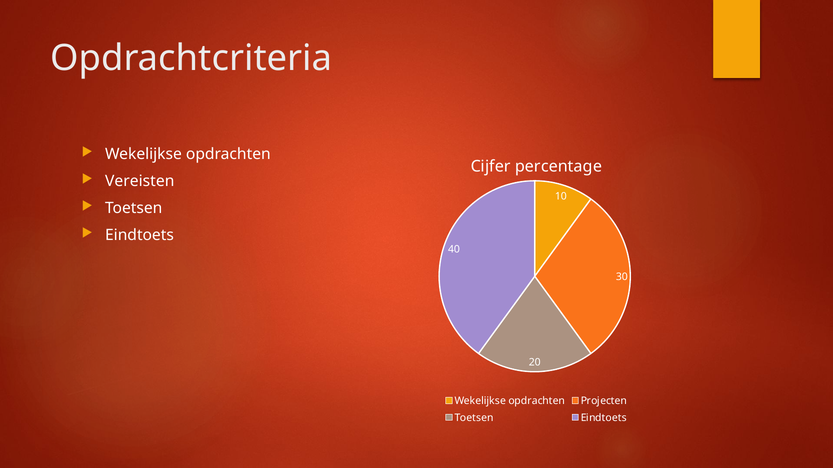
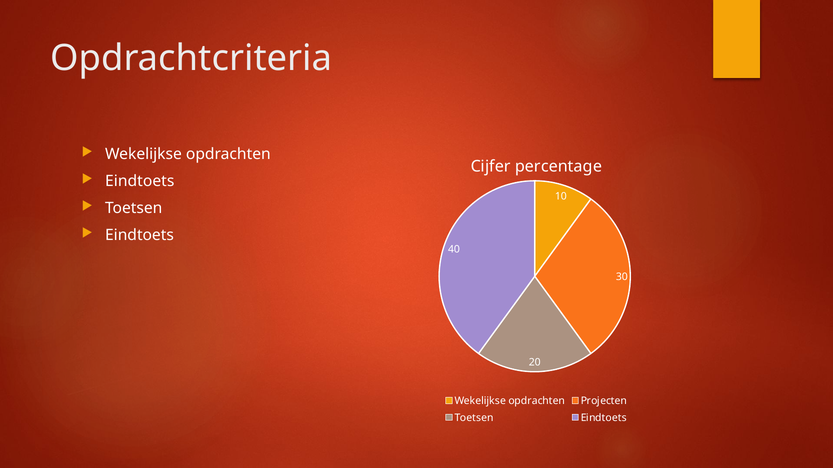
Vereisten at (140, 181): Vereisten -> Eindtoets
